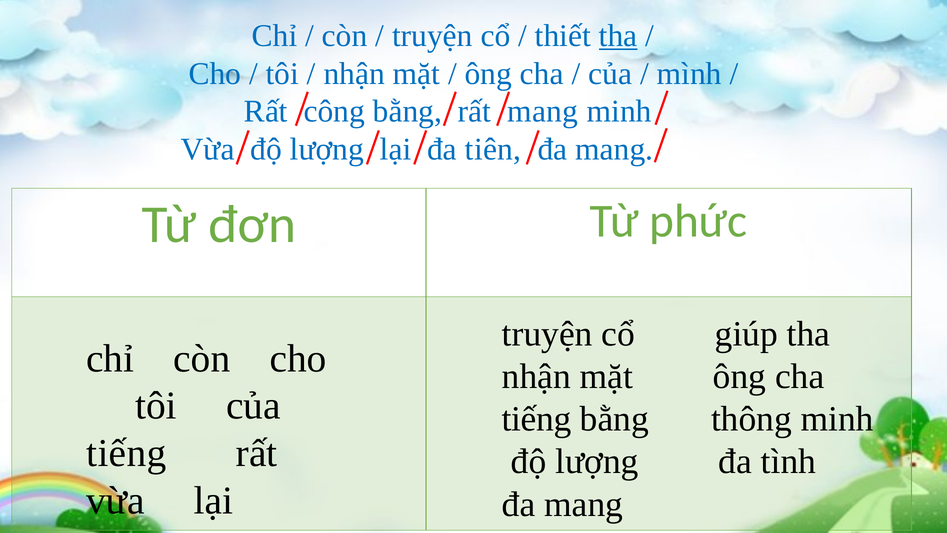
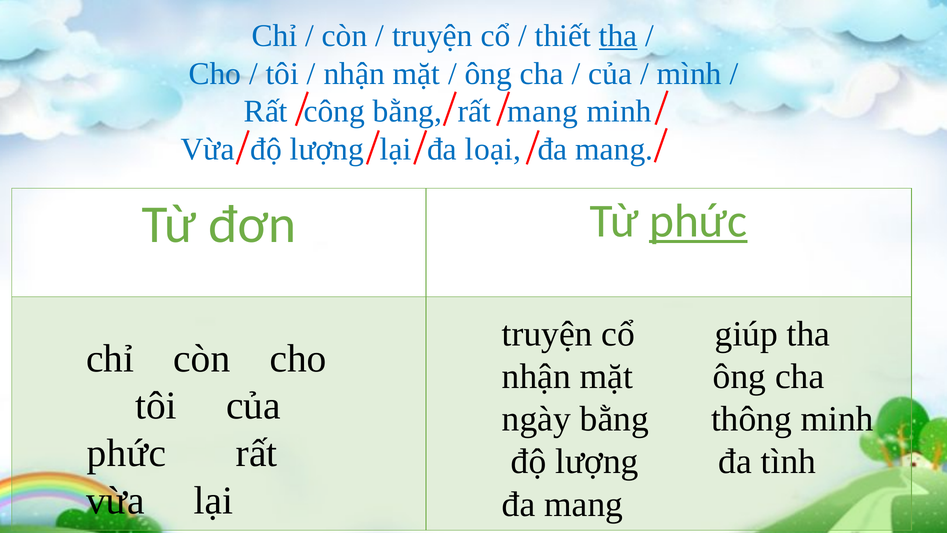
tiên: tiên -> loại
phức at (698, 221) underline: none -> present
tiếng at (537, 419): tiếng -> ngày
tiếng at (126, 453): tiếng -> phức
